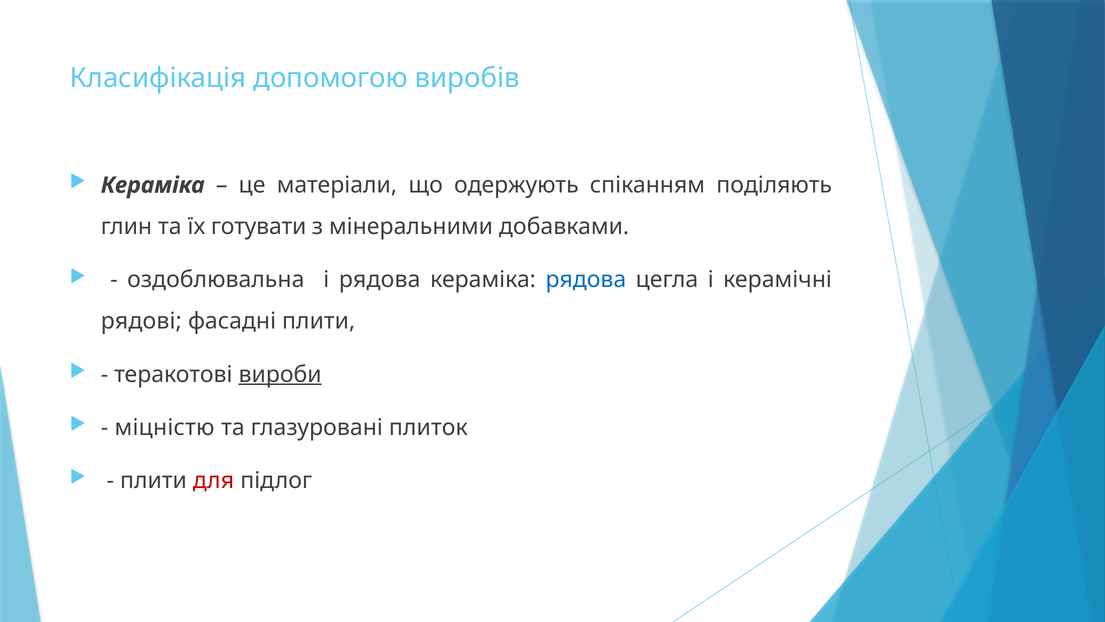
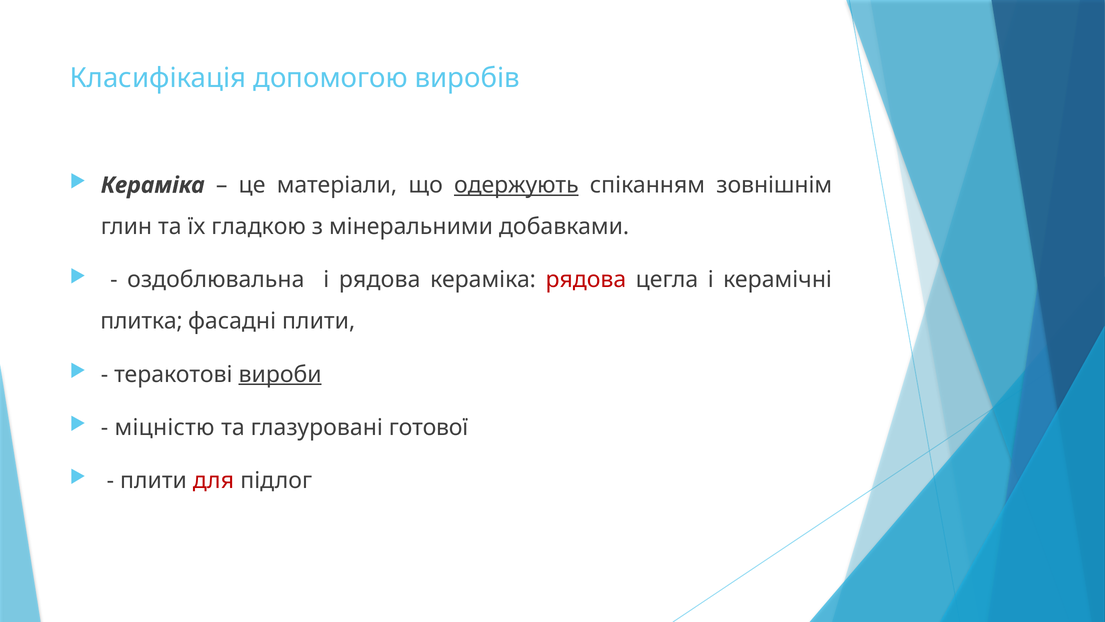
одержують underline: none -> present
поділяють: поділяють -> зовнішнім
готувати: готувати -> гладкою
рядова at (586, 280) colour: blue -> red
рядові: рядові -> плитка
плиток: плиток -> готової
